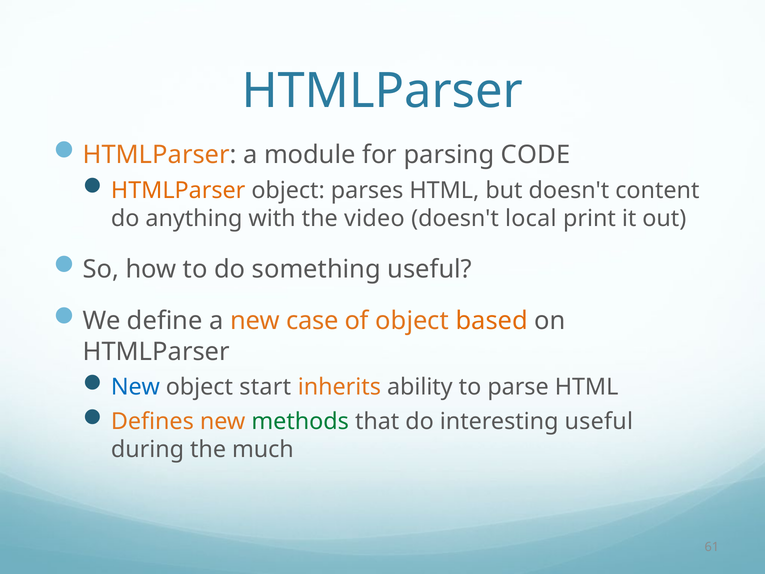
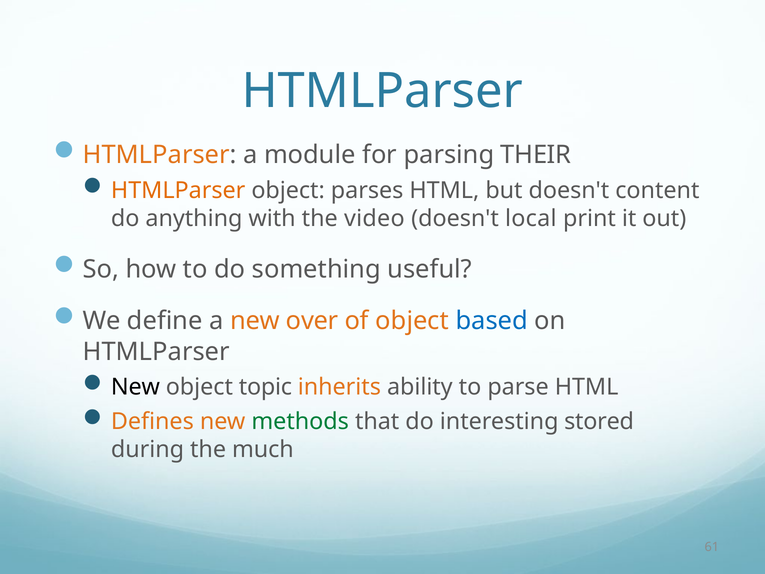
CODE: CODE -> THEIR
case: case -> over
based colour: orange -> blue
New at (135, 387) colour: blue -> black
start: start -> topic
interesting useful: useful -> stored
